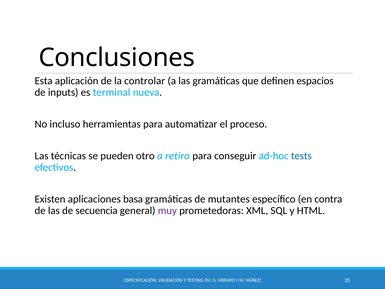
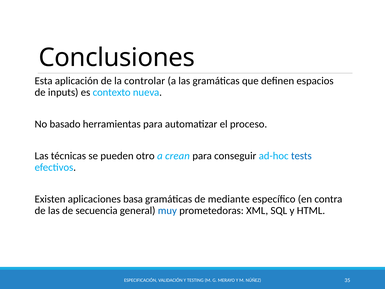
terminal: terminal -> contexto
incluso: incluso -> basado
retiro: retiro -> crean
mutantes: mutantes -> mediante
muy colour: purple -> blue
